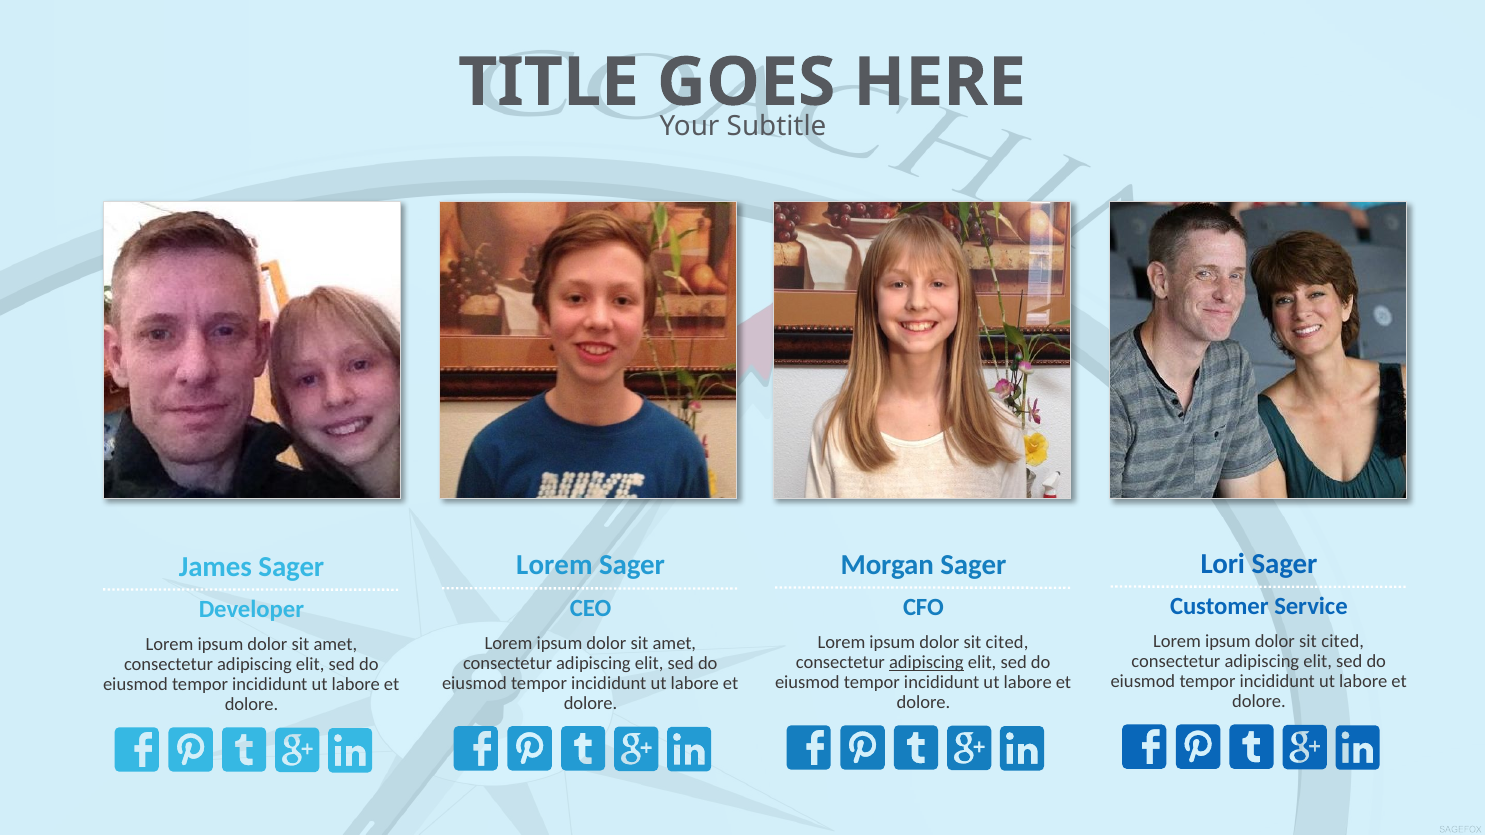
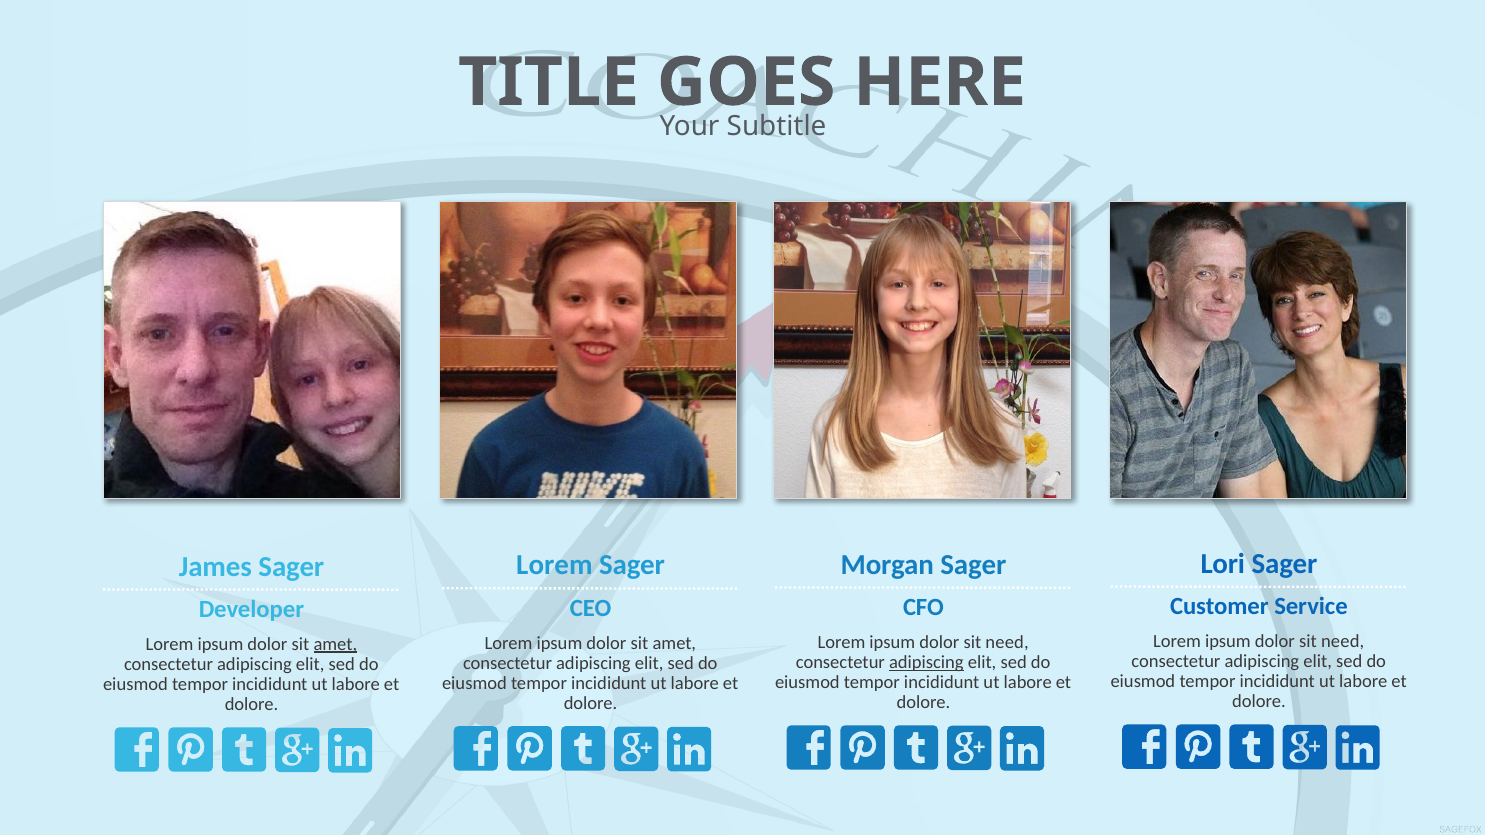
cited at (1343, 641): cited -> need
cited at (1007, 642): cited -> need
amet at (335, 644) underline: none -> present
